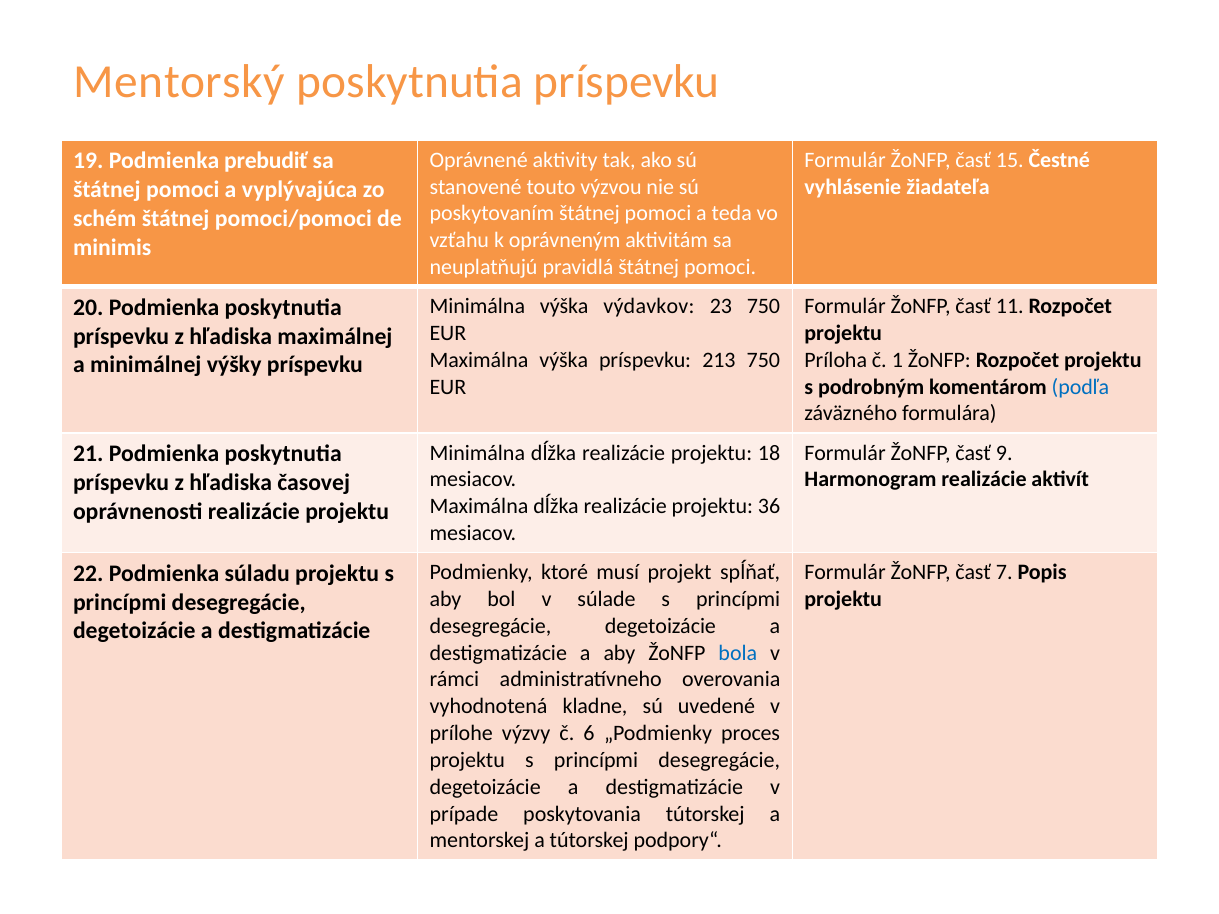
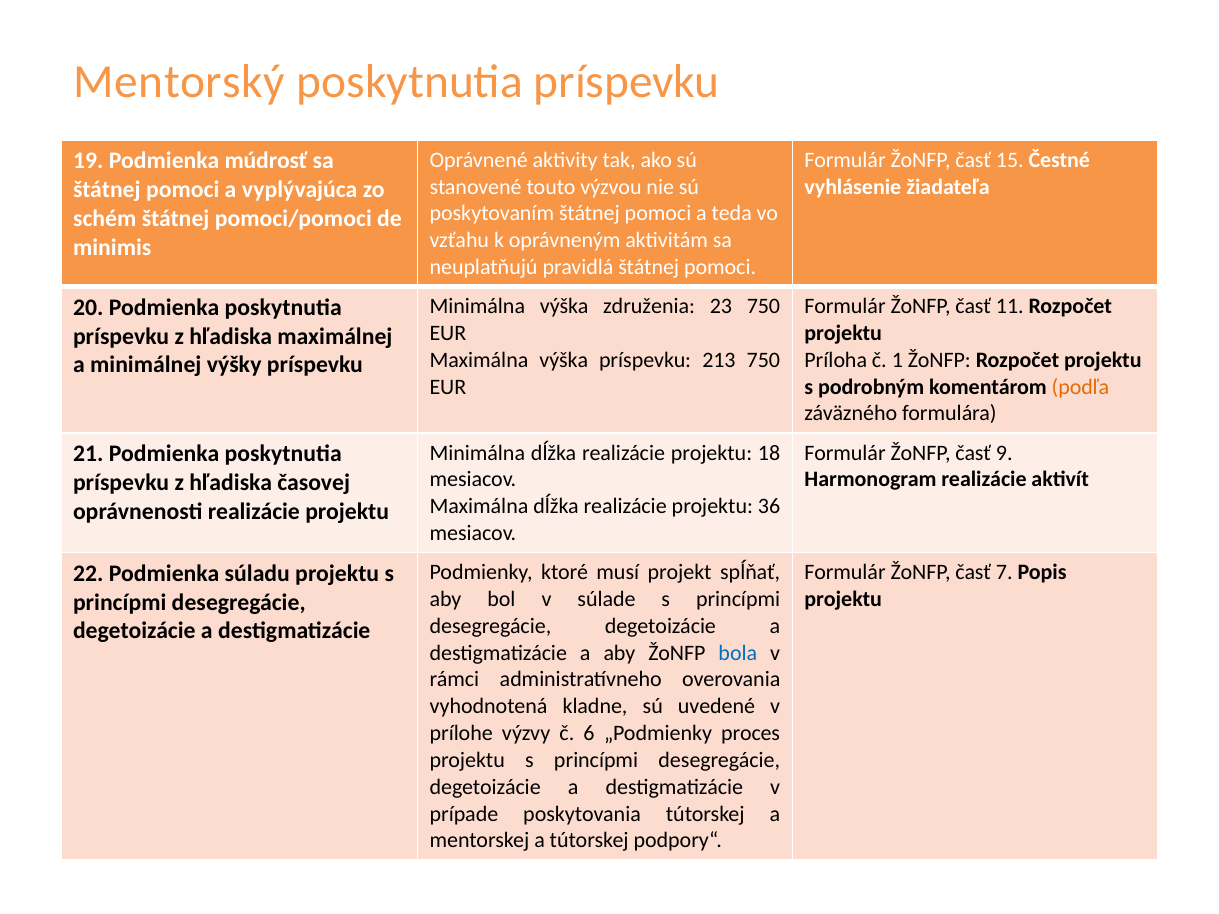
prebudiť: prebudiť -> múdrosť
výdavkov: výdavkov -> združenia
podľa colour: blue -> orange
